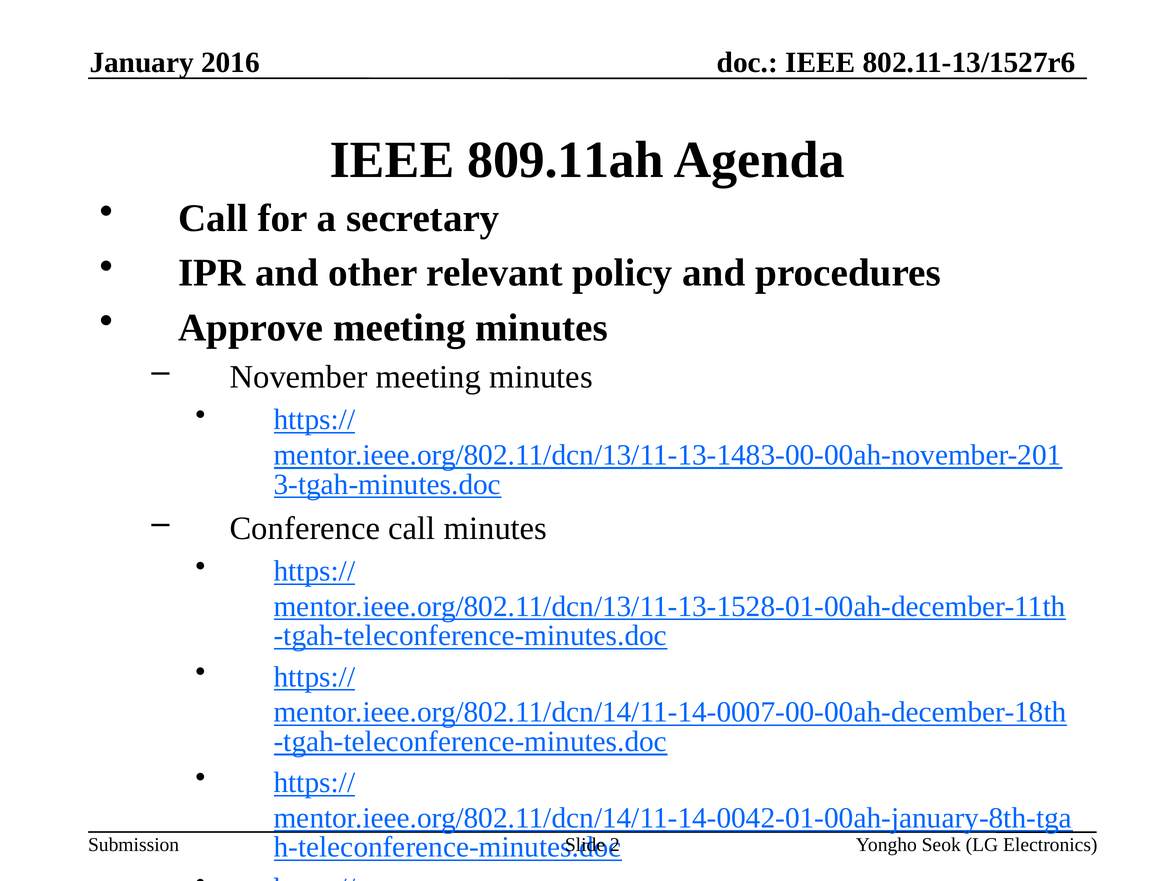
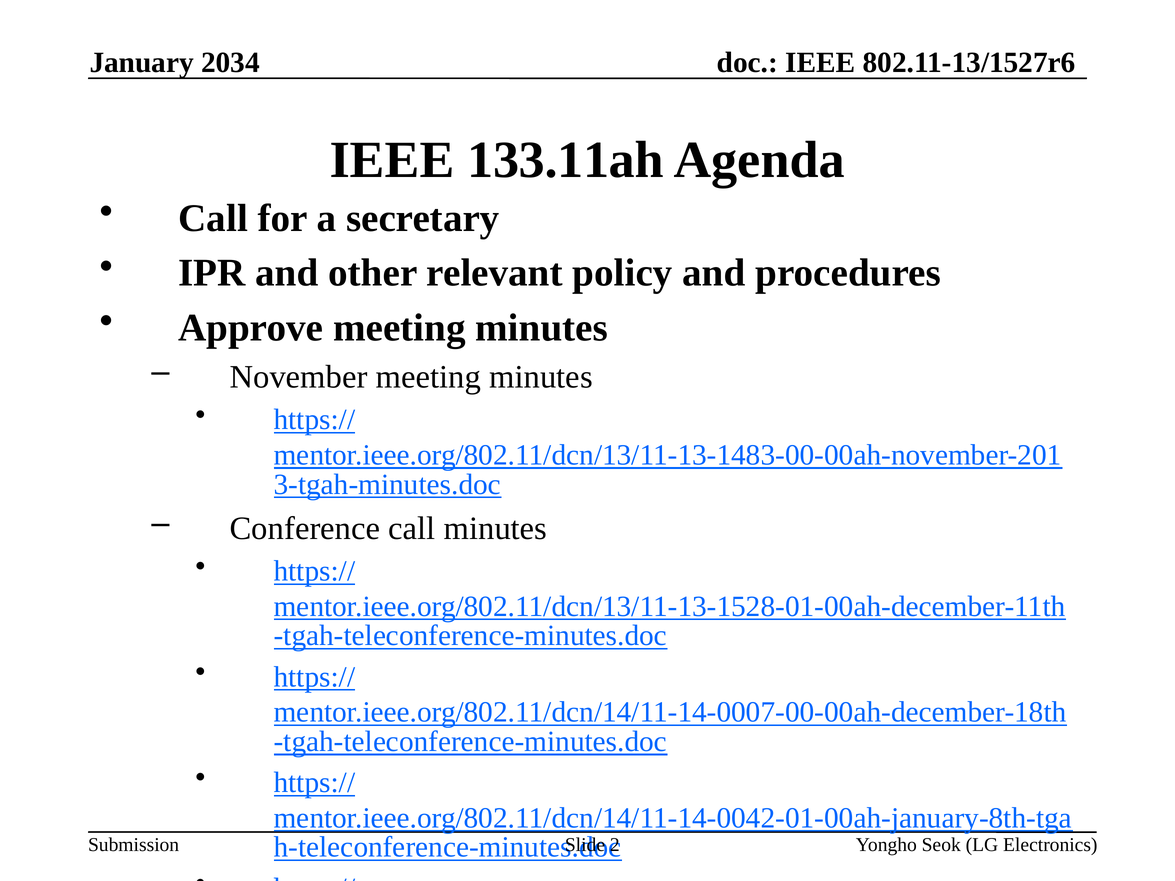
2016: 2016 -> 2034
809.11ah: 809.11ah -> 133.11ah
